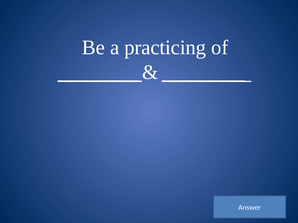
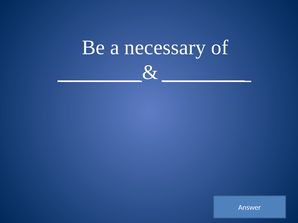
practicing: practicing -> necessary
